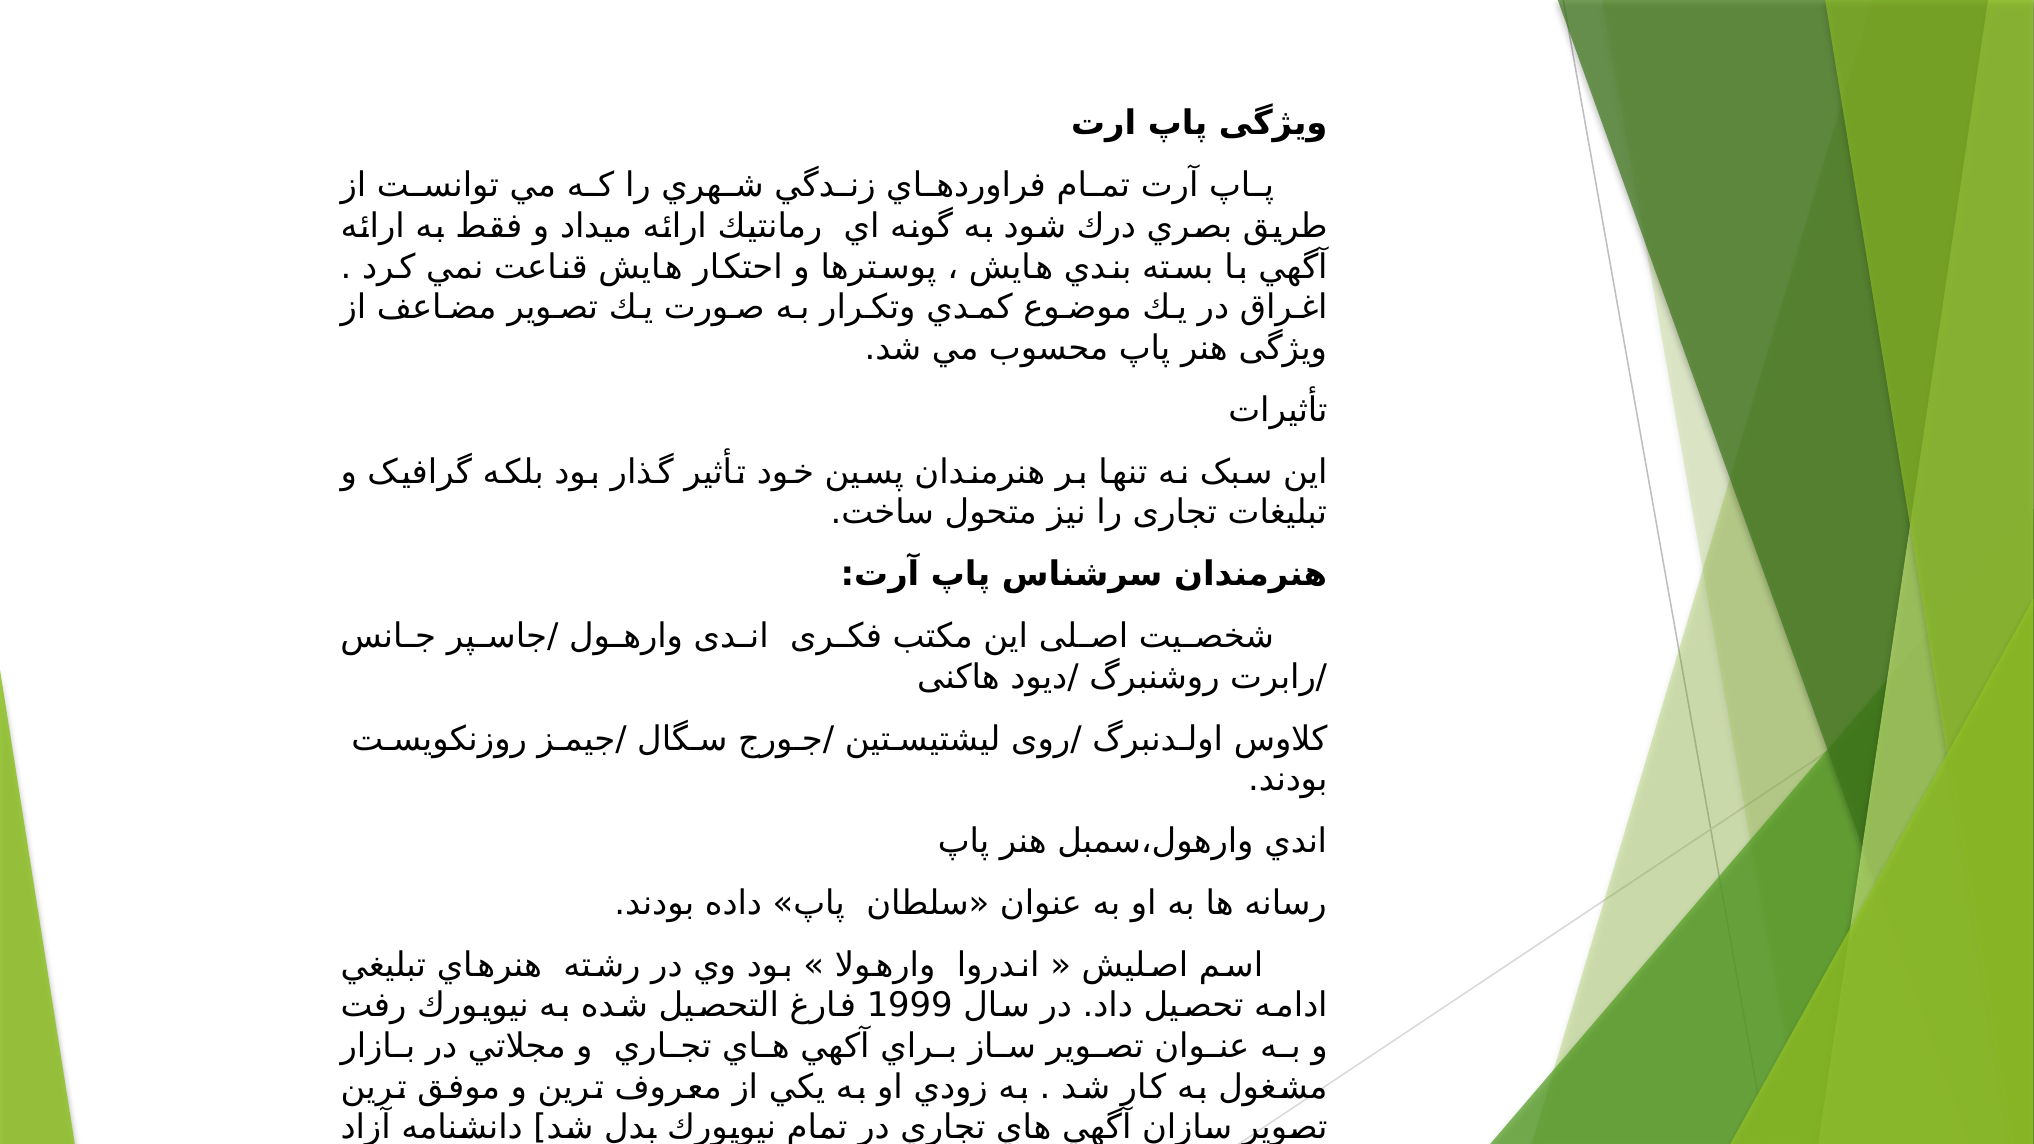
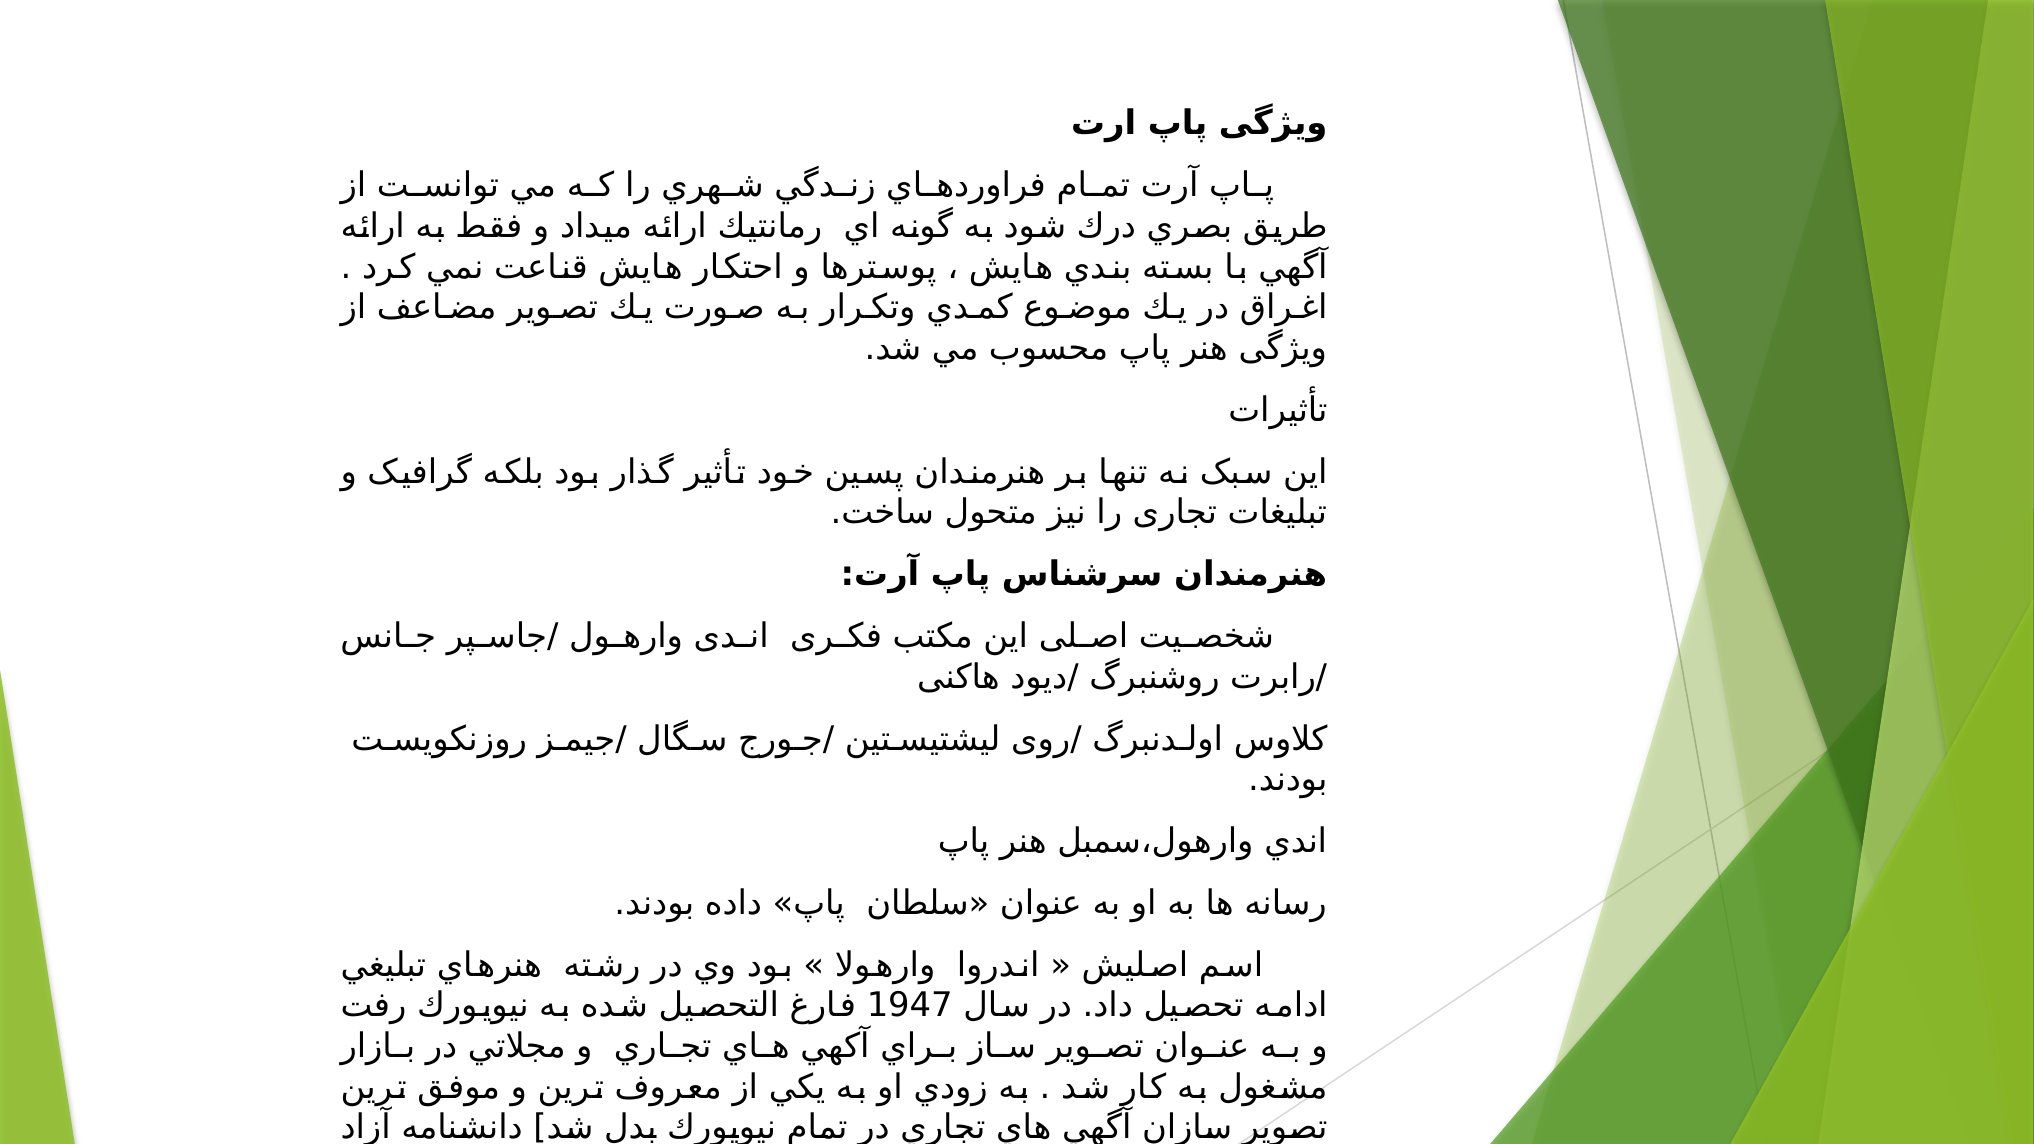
1999: 1999 -> 1947
